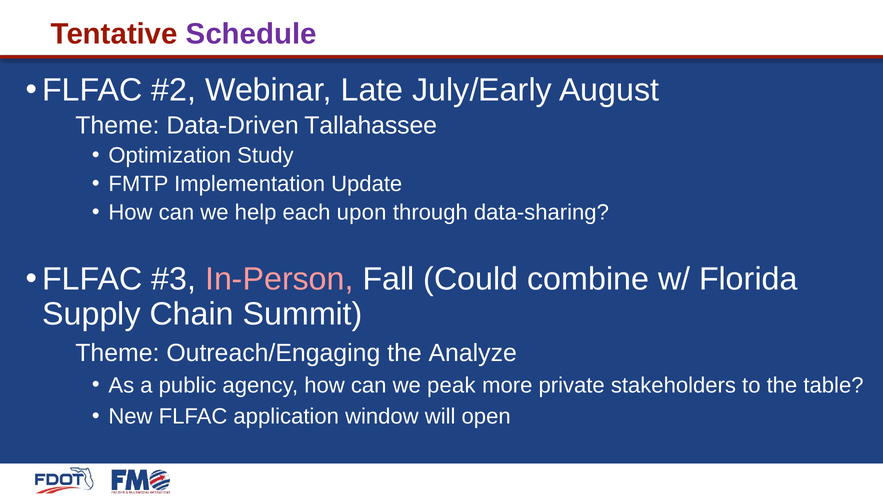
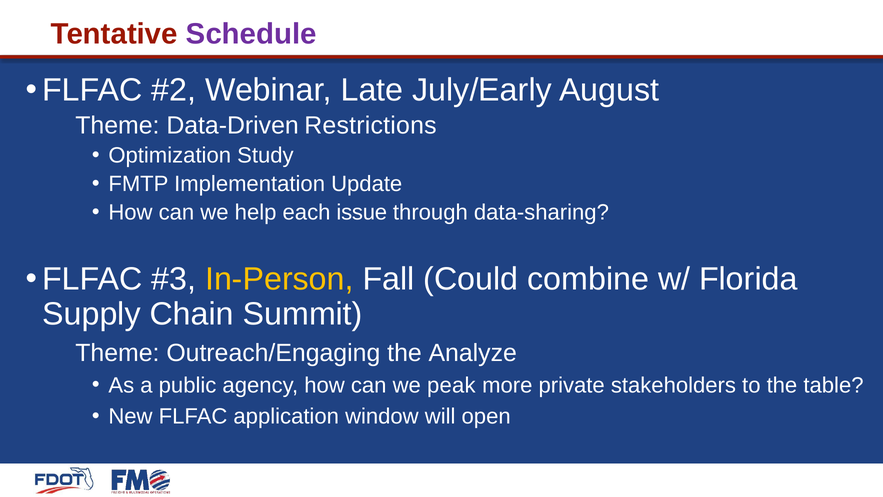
Tallahassee: Tallahassee -> Restrictions
upon: upon -> issue
In-Person colour: pink -> yellow
